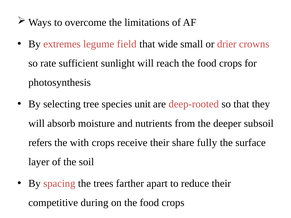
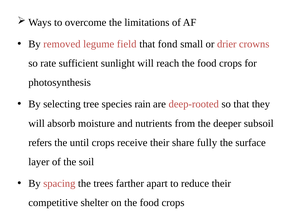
extremes: extremes -> removed
wide: wide -> fond
unit: unit -> rain
with: with -> until
during: during -> shelter
